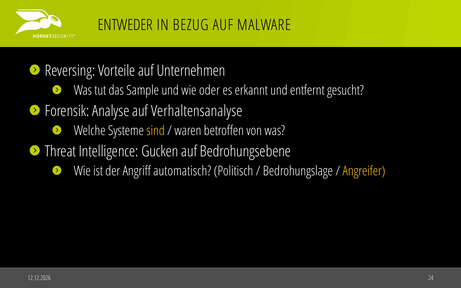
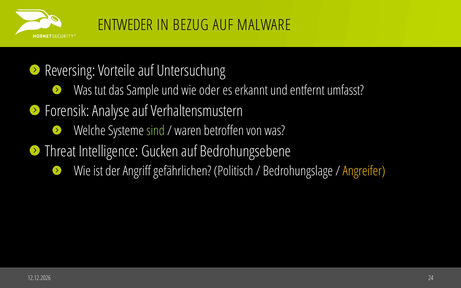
Unternehmen: Unternehmen -> Untersuchung
gesucht: gesucht -> umfasst
Verhaltensanalyse: Verhaltensanalyse -> Verhaltensmustern
sind colour: yellow -> light green
automatisch: automatisch -> gefährlichen
